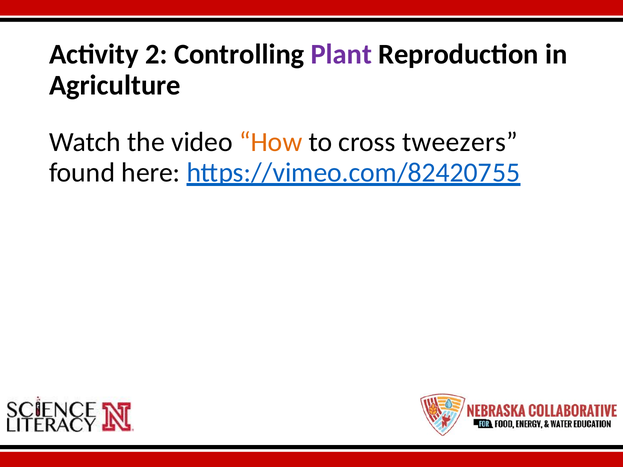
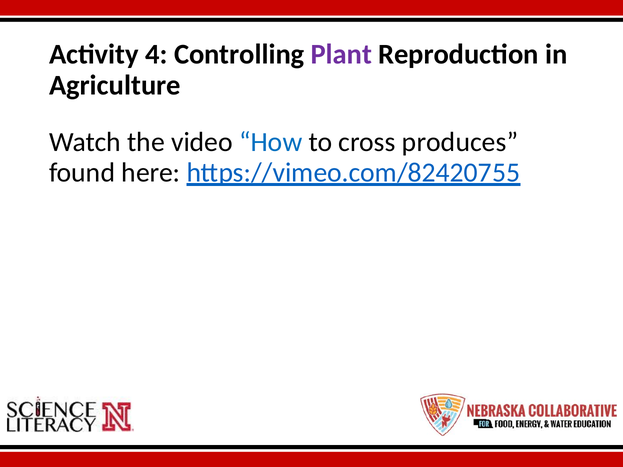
2: 2 -> 4
How colour: orange -> blue
tweezers: tweezers -> produces
